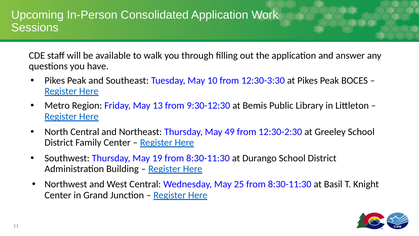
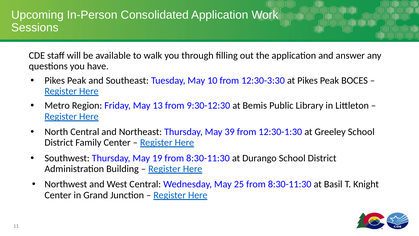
49: 49 -> 39
12:30-2:30: 12:30-2:30 -> 12:30-1:30
